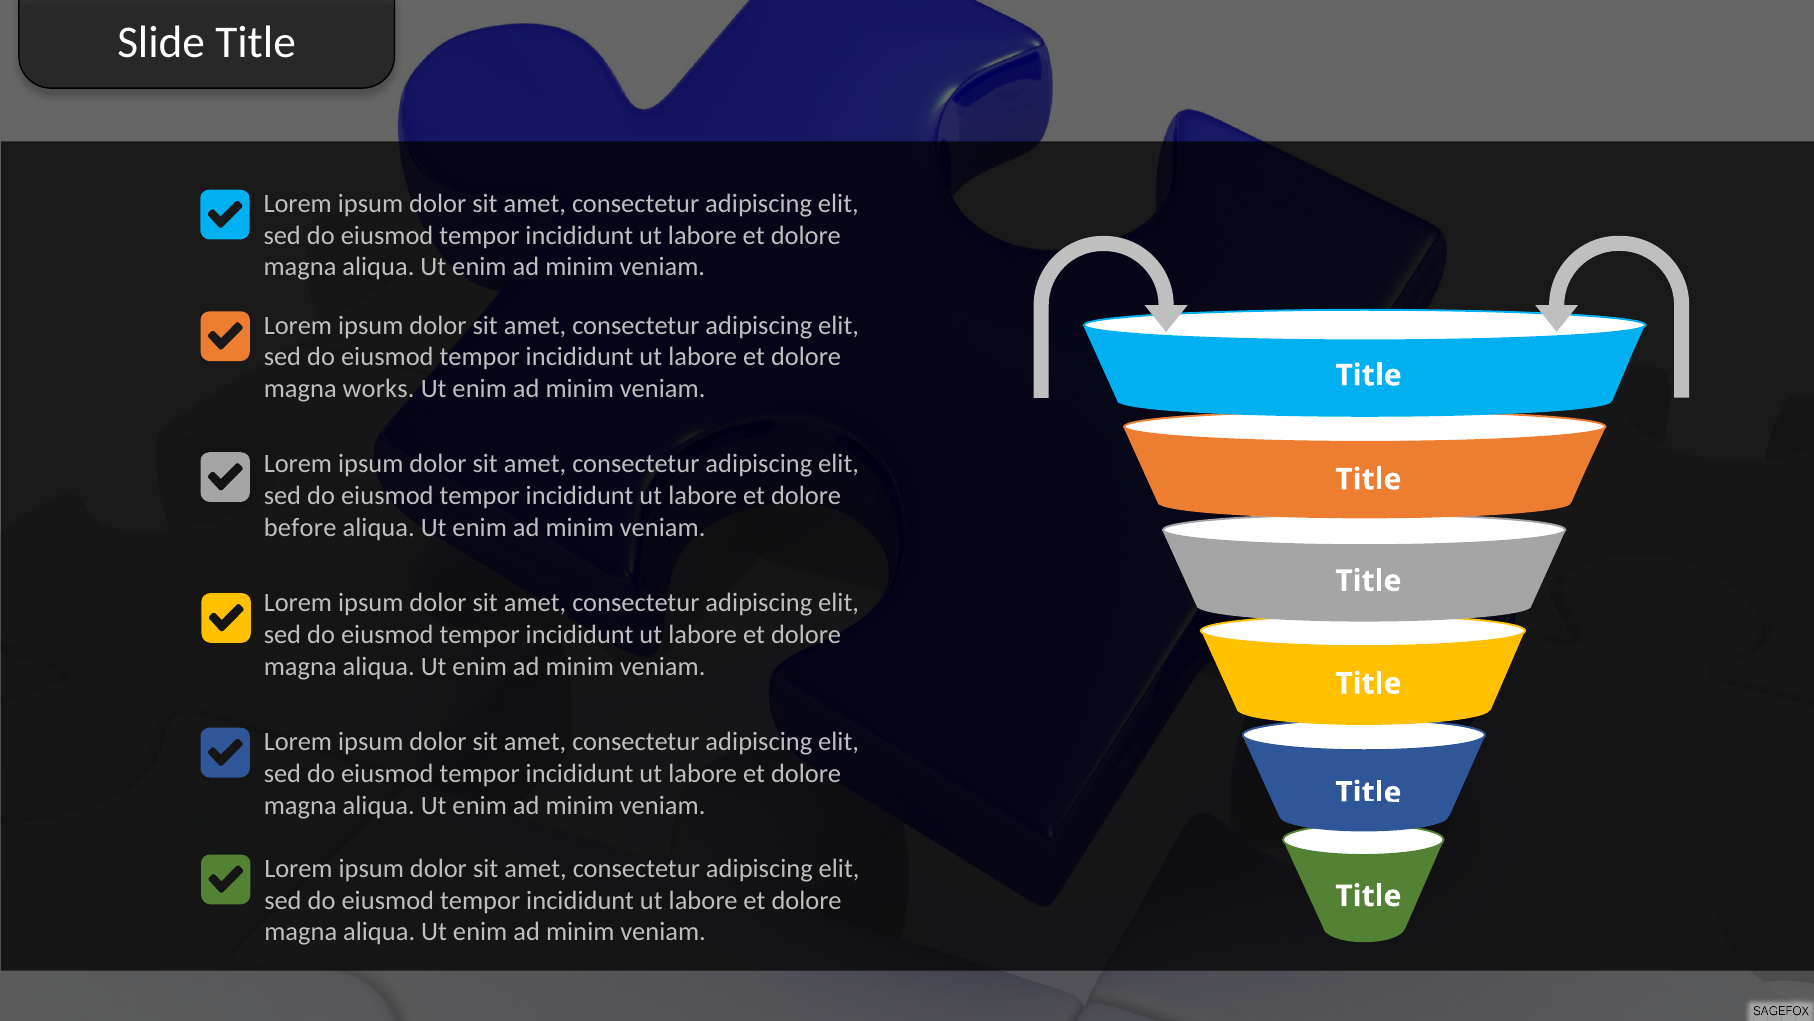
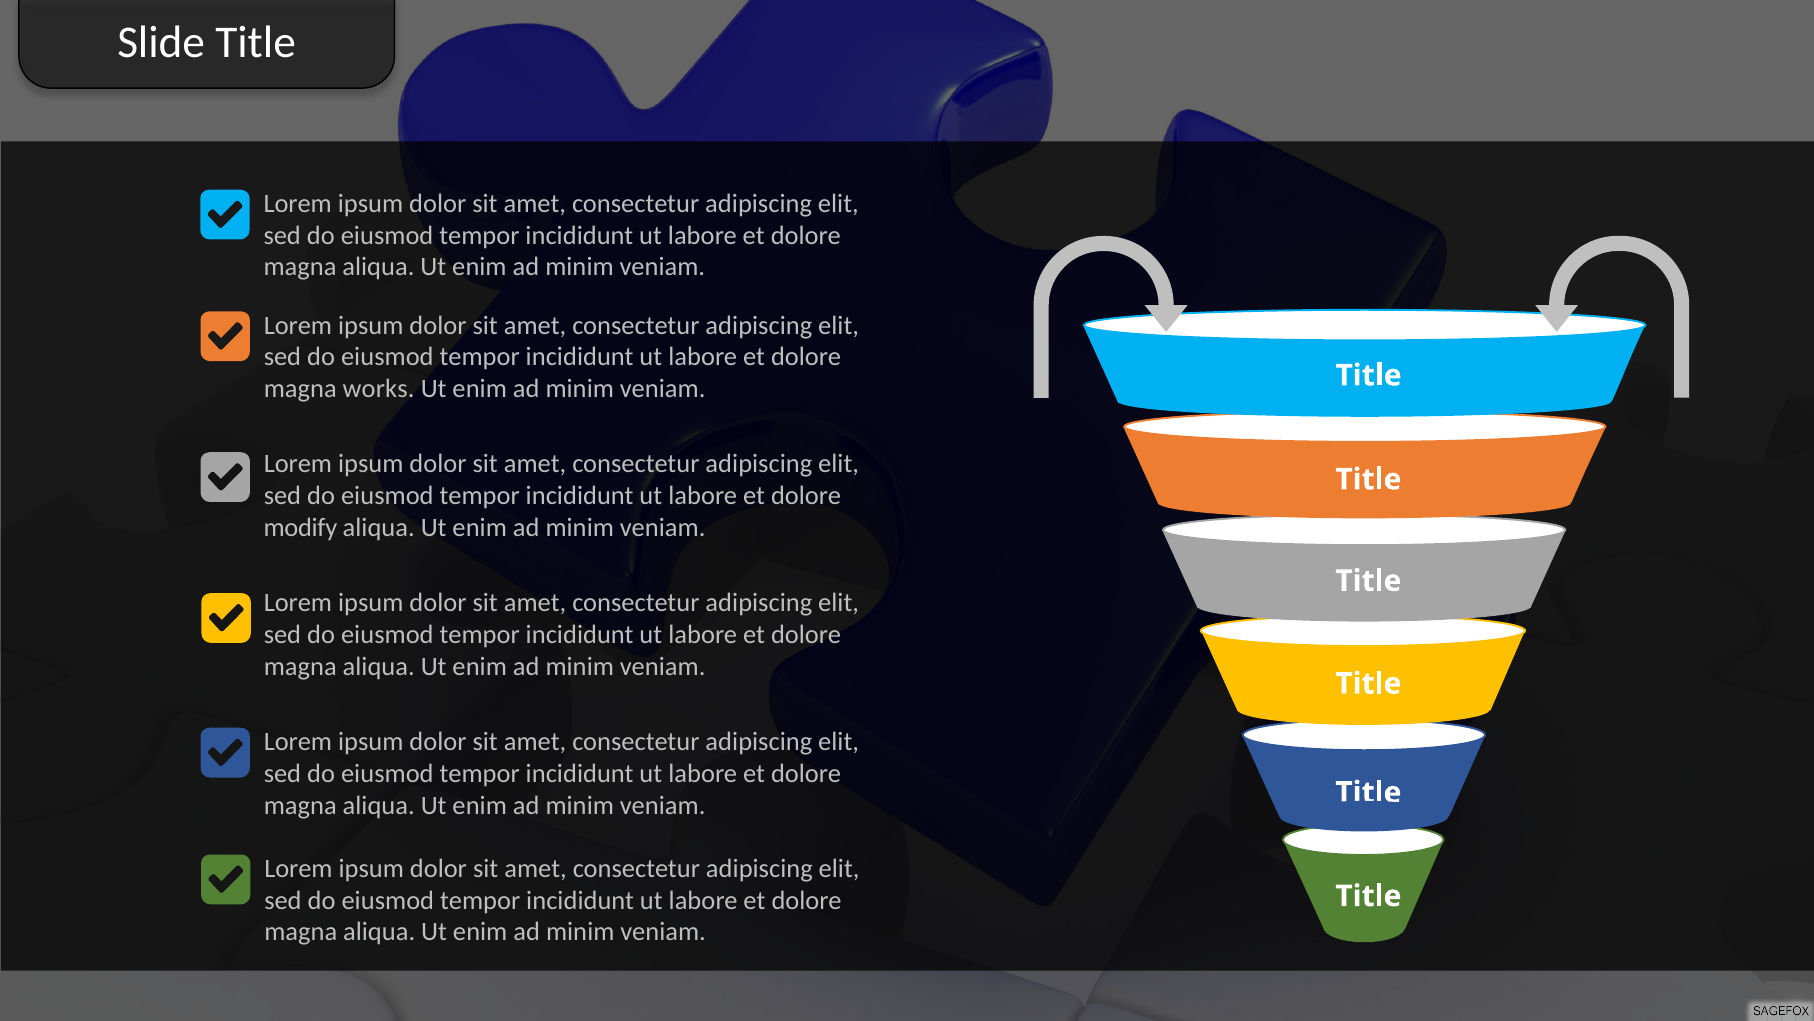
before: before -> modify
